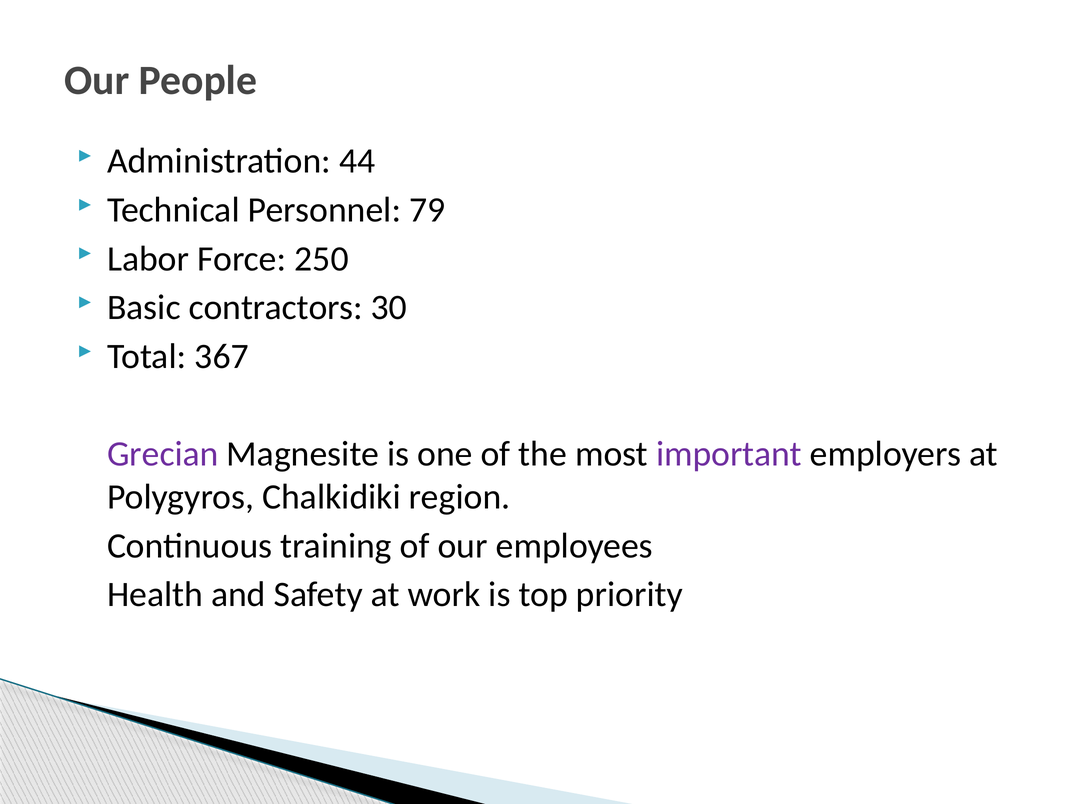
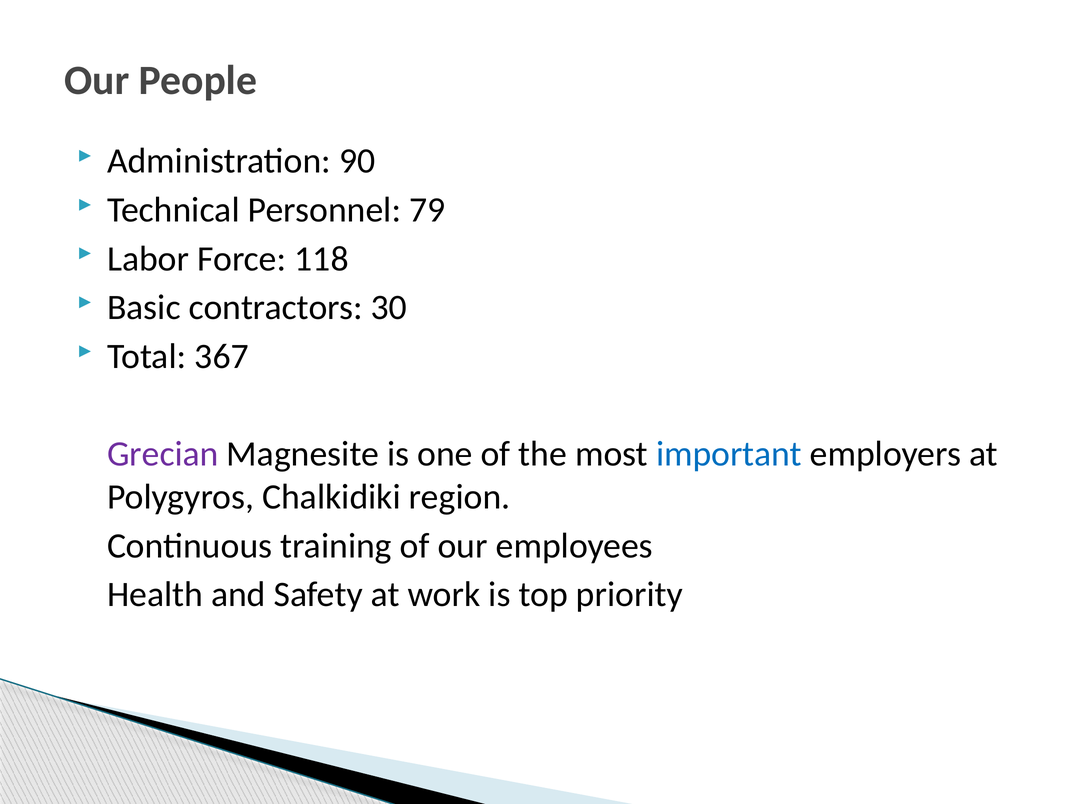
44: 44 -> 90
250: 250 -> 118
important colour: purple -> blue
